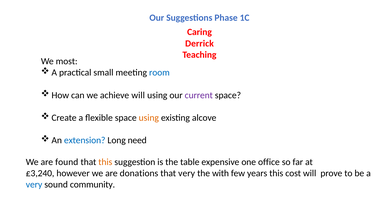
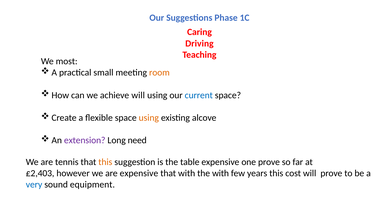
Derrick: Derrick -> Driving
room colour: blue -> orange
current colour: purple -> blue
extension colour: blue -> purple
found: found -> tennis
one office: office -> prove
£3,240: £3,240 -> £2,403
are donations: donations -> expensive
that very: very -> with
community: community -> equipment
